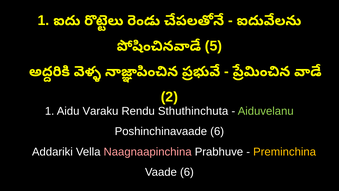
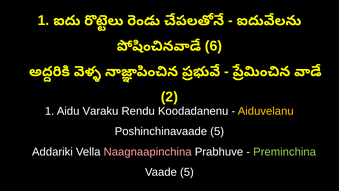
5: 5 -> 6
Sthuthinchuta: Sthuthinchuta -> Koodadanenu
Aiduvelanu colour: light green -> yellow
Poshinchinavaade 6: 6 -> 5
Preminchina colour: yellow -> light green
Vaade 6: 6 -> 5
